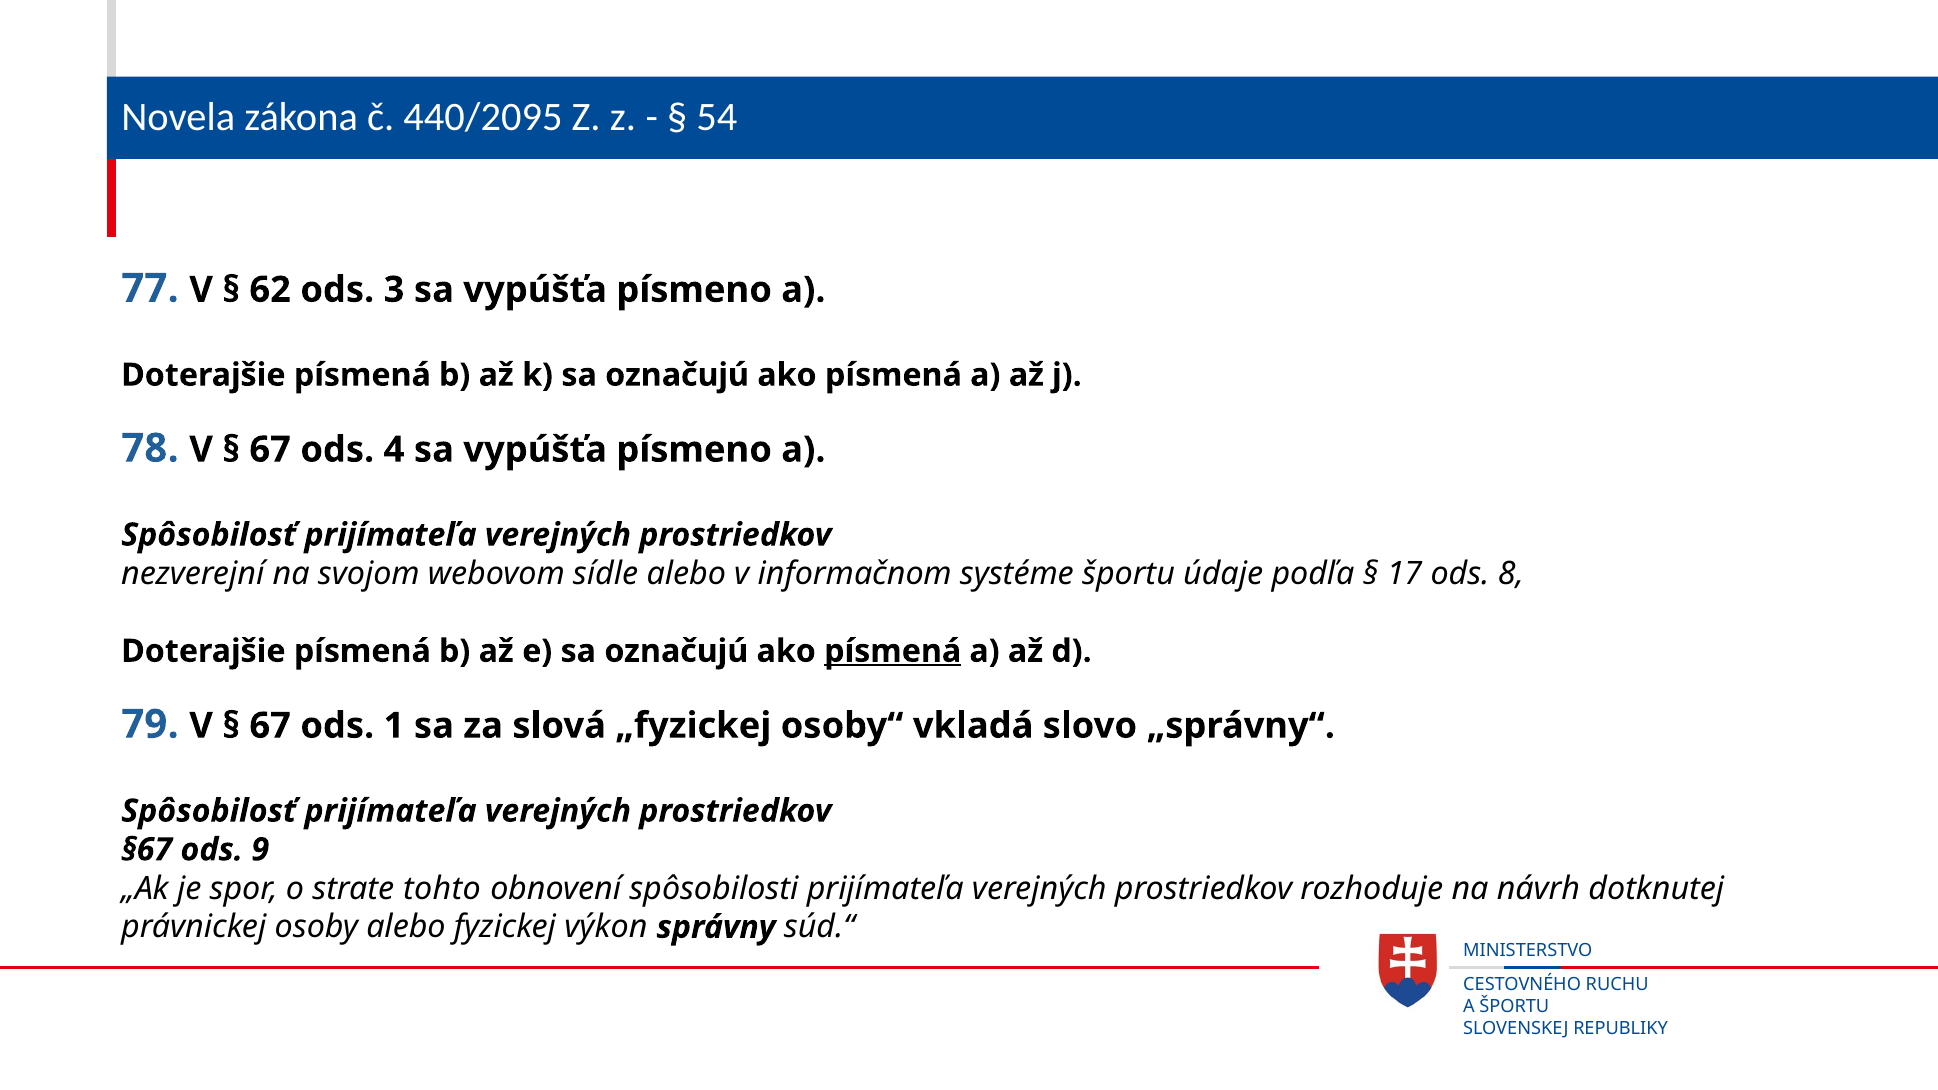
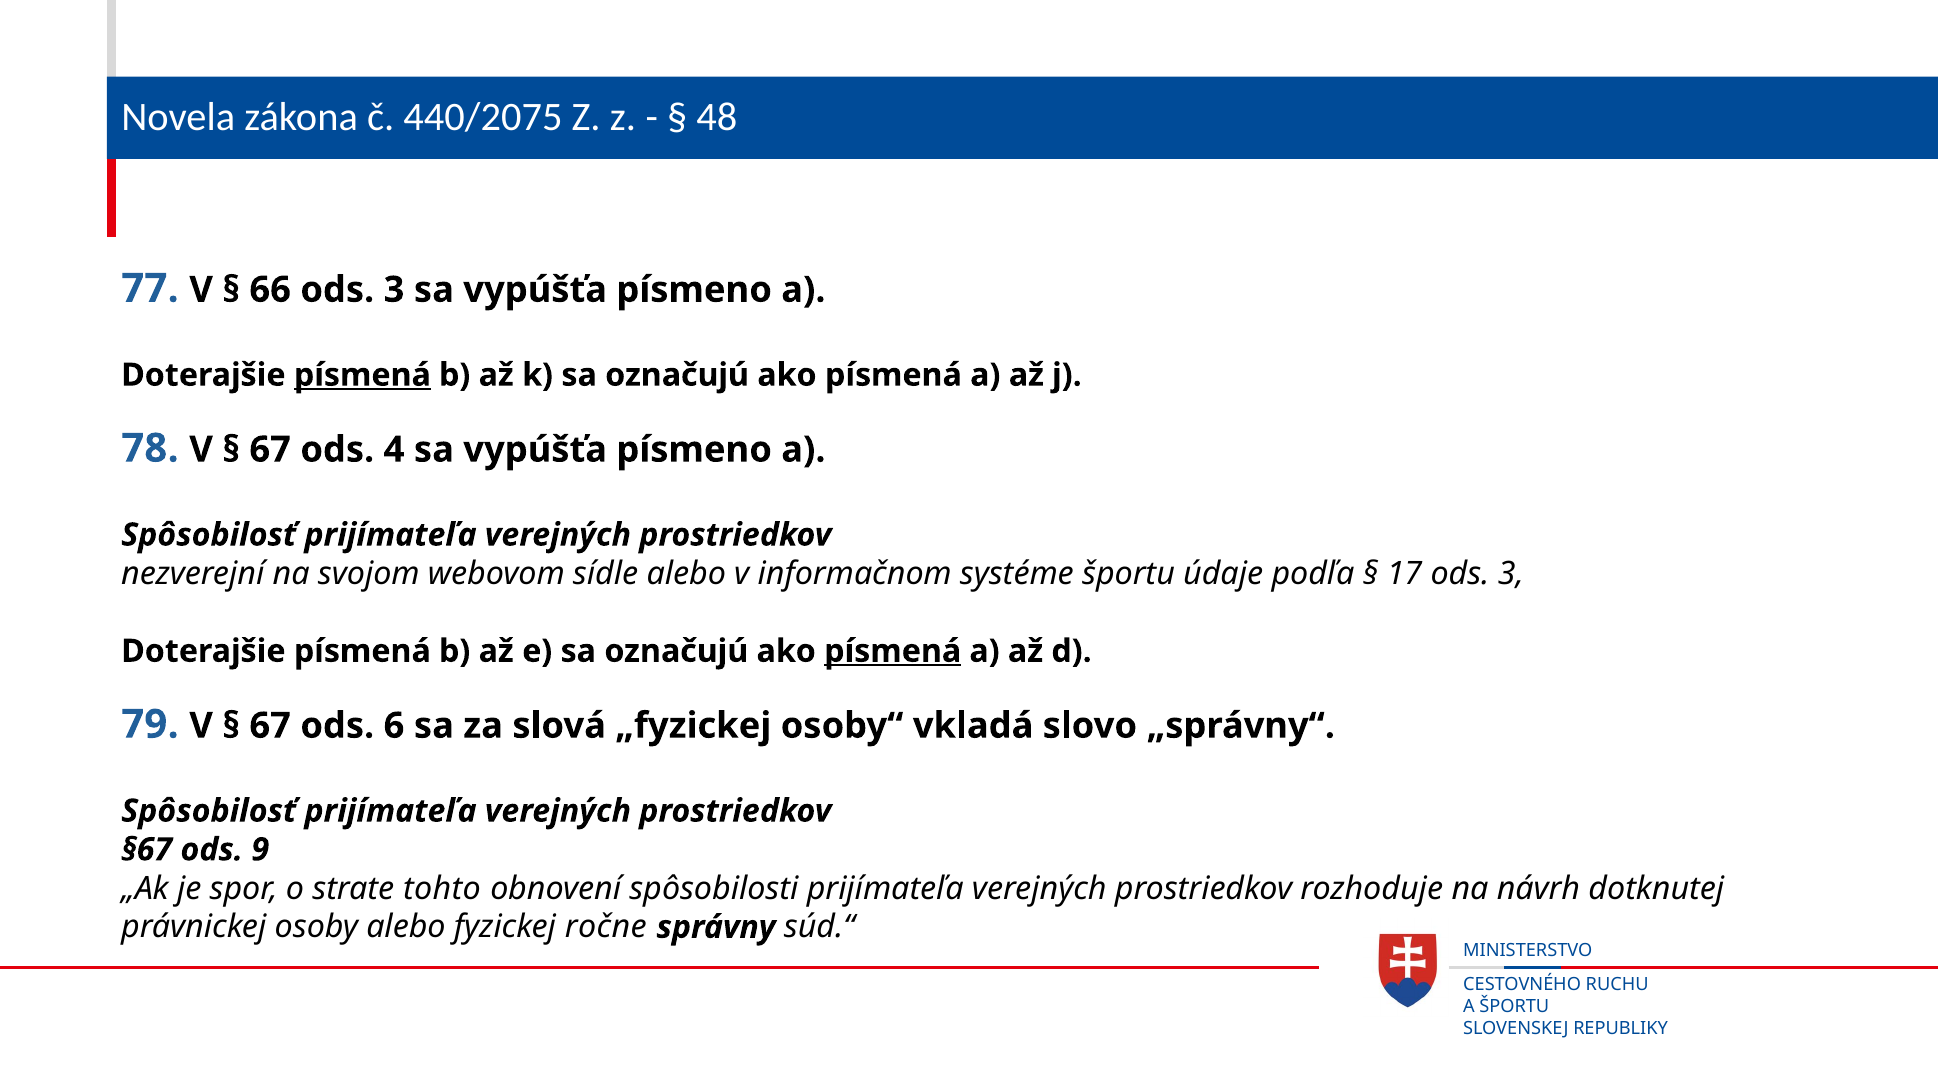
440/2095: 440/2095 -> 440/2075
54: 54 -> 48
62: 62 -> 66
písmená at (362, 375) underline: none -> present
17 ods 8: 8 -> 3
1: 1 -> 6
výkon: výkon -> ročne
